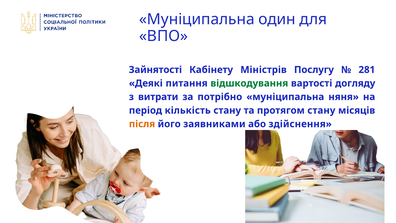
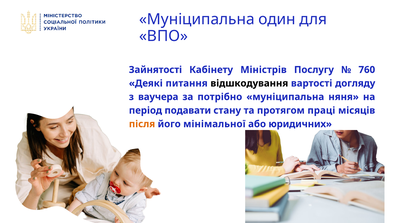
281: 281 -> 760
відшкодування colour: green -> black
витрати: витрати -> ваучера
кількість: кількість -> подавати
протягом стану: стану -> праці
заявниками: заявниками -> мінімальної
здійснення: здійснення -> юридичних
